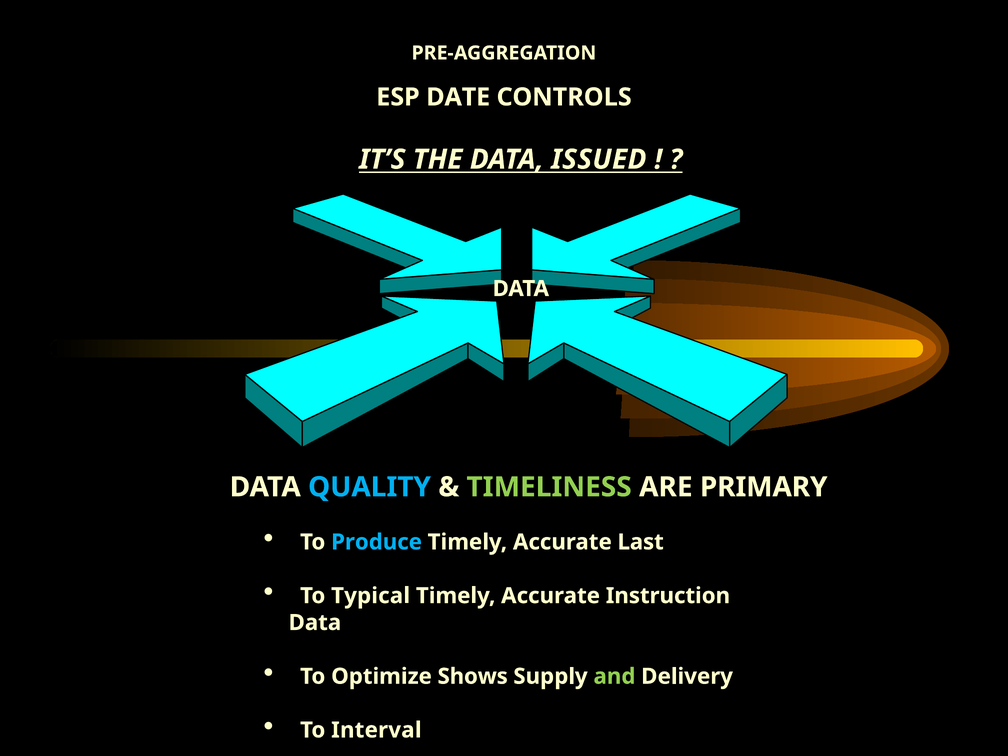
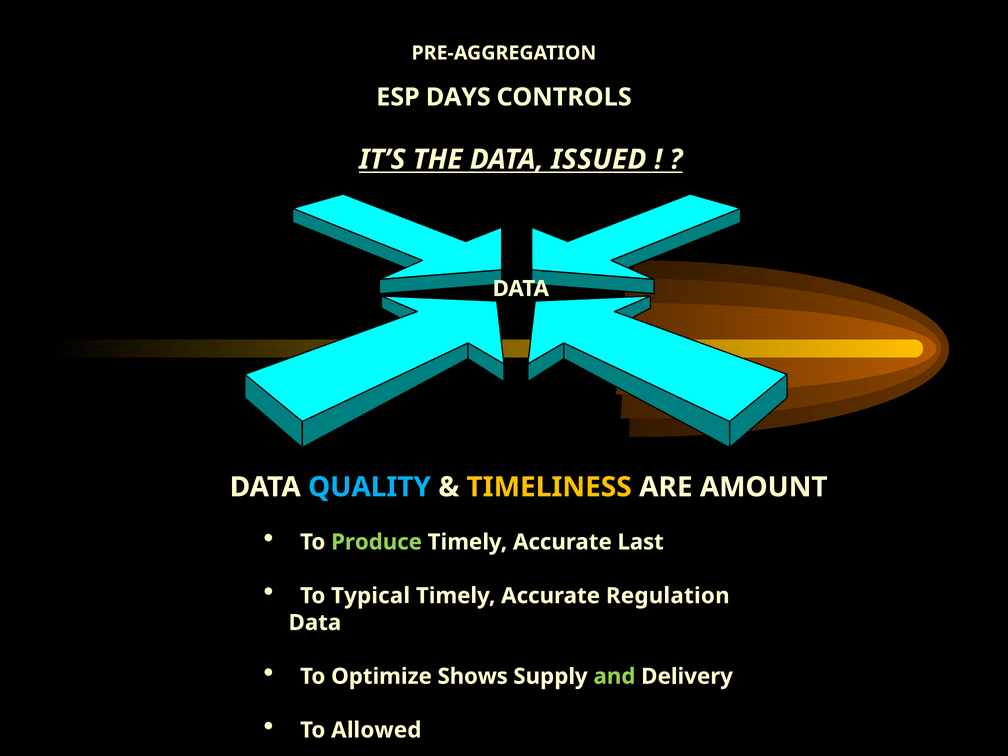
DATE: DATE -> DAYS
TIMELINESS colour: light green -> yellow
PRIMARY: PRIMARY -> AMOUNT
Produce colour: light blue -> light green
Instruction: Instruction -> Regulation
Interval: Interval -> Allowed
